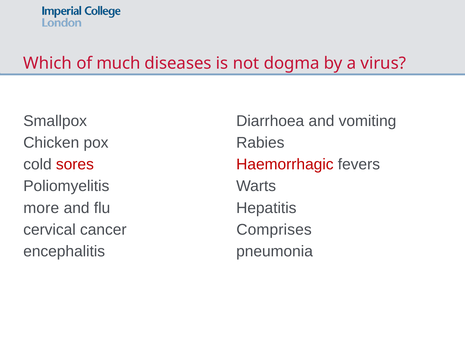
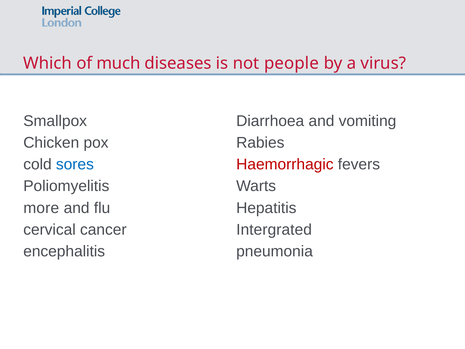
dogma: dogma -> people
sores colour: red -> blue
Comprises: Comprises -> Intergrated
